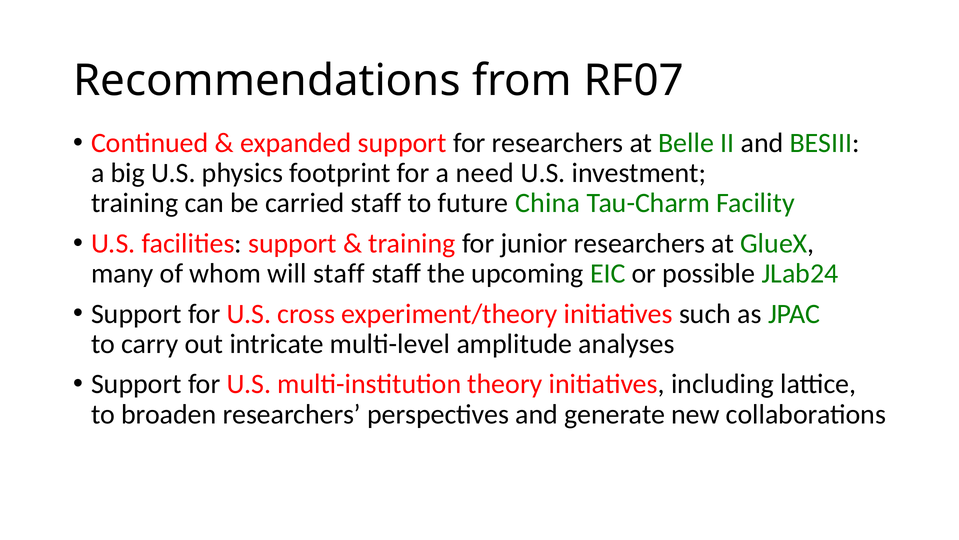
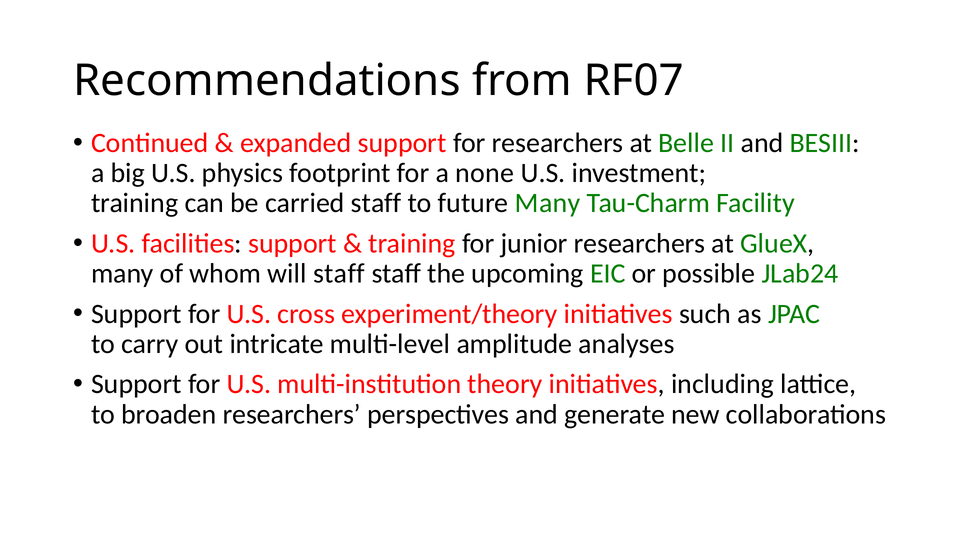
need: need -> none
future China: China -> Many
